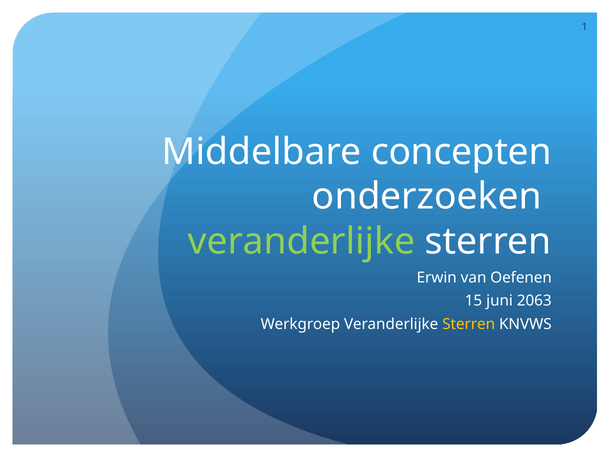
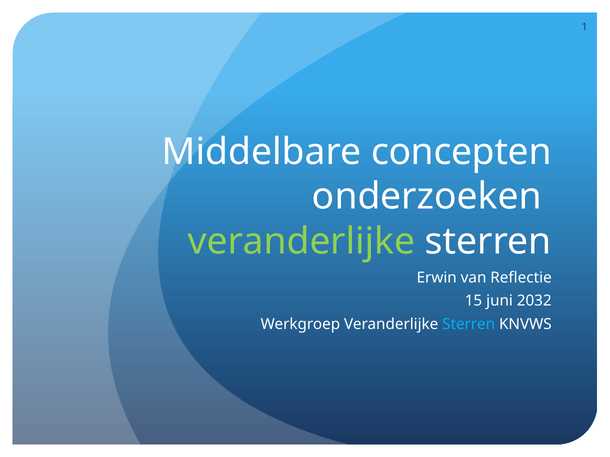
Oefenen: Oefenen -> Reflectie
2063: 2063 -> 2032
Sterren at (469, 325) colour: yellow -> light blue
